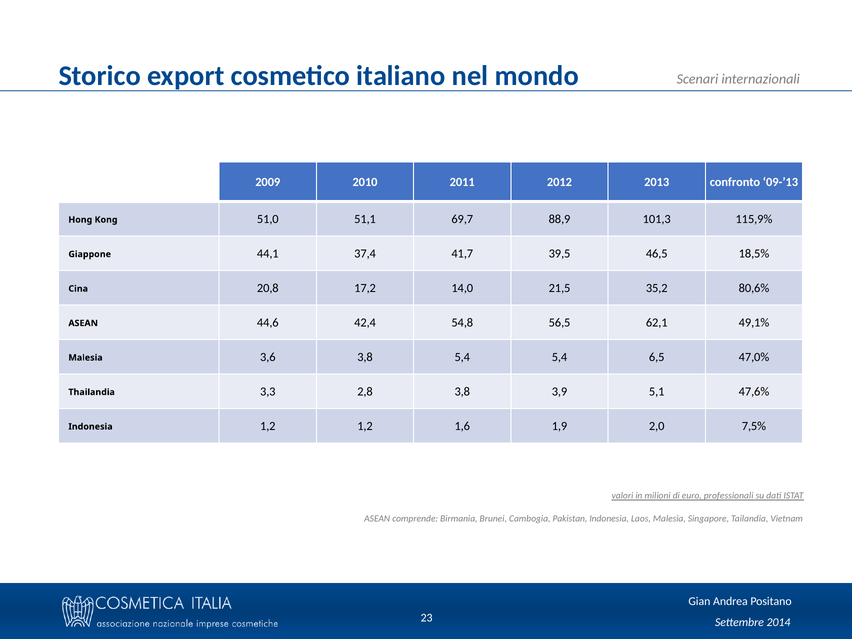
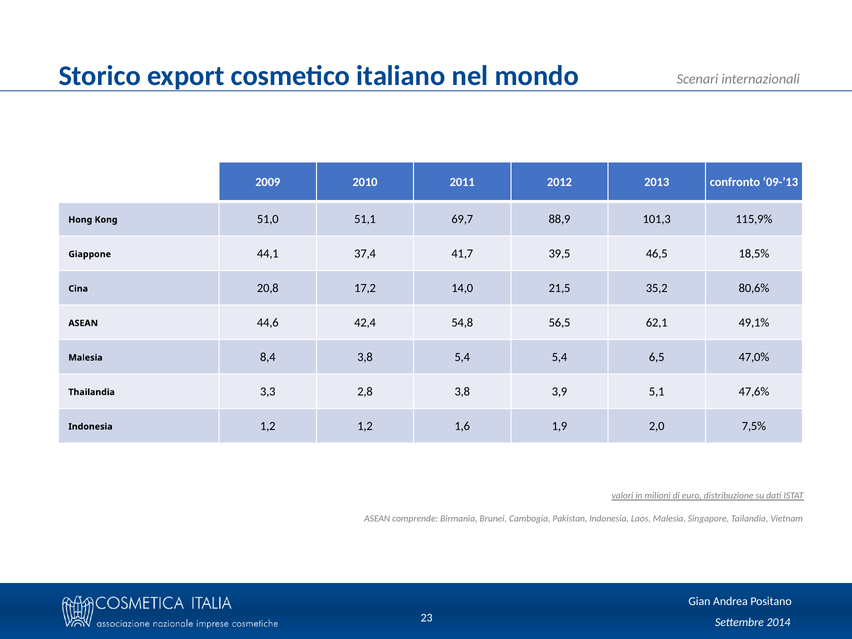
3,6: 3,6 -> 8,4
professionali: professionali -> distribuzione
